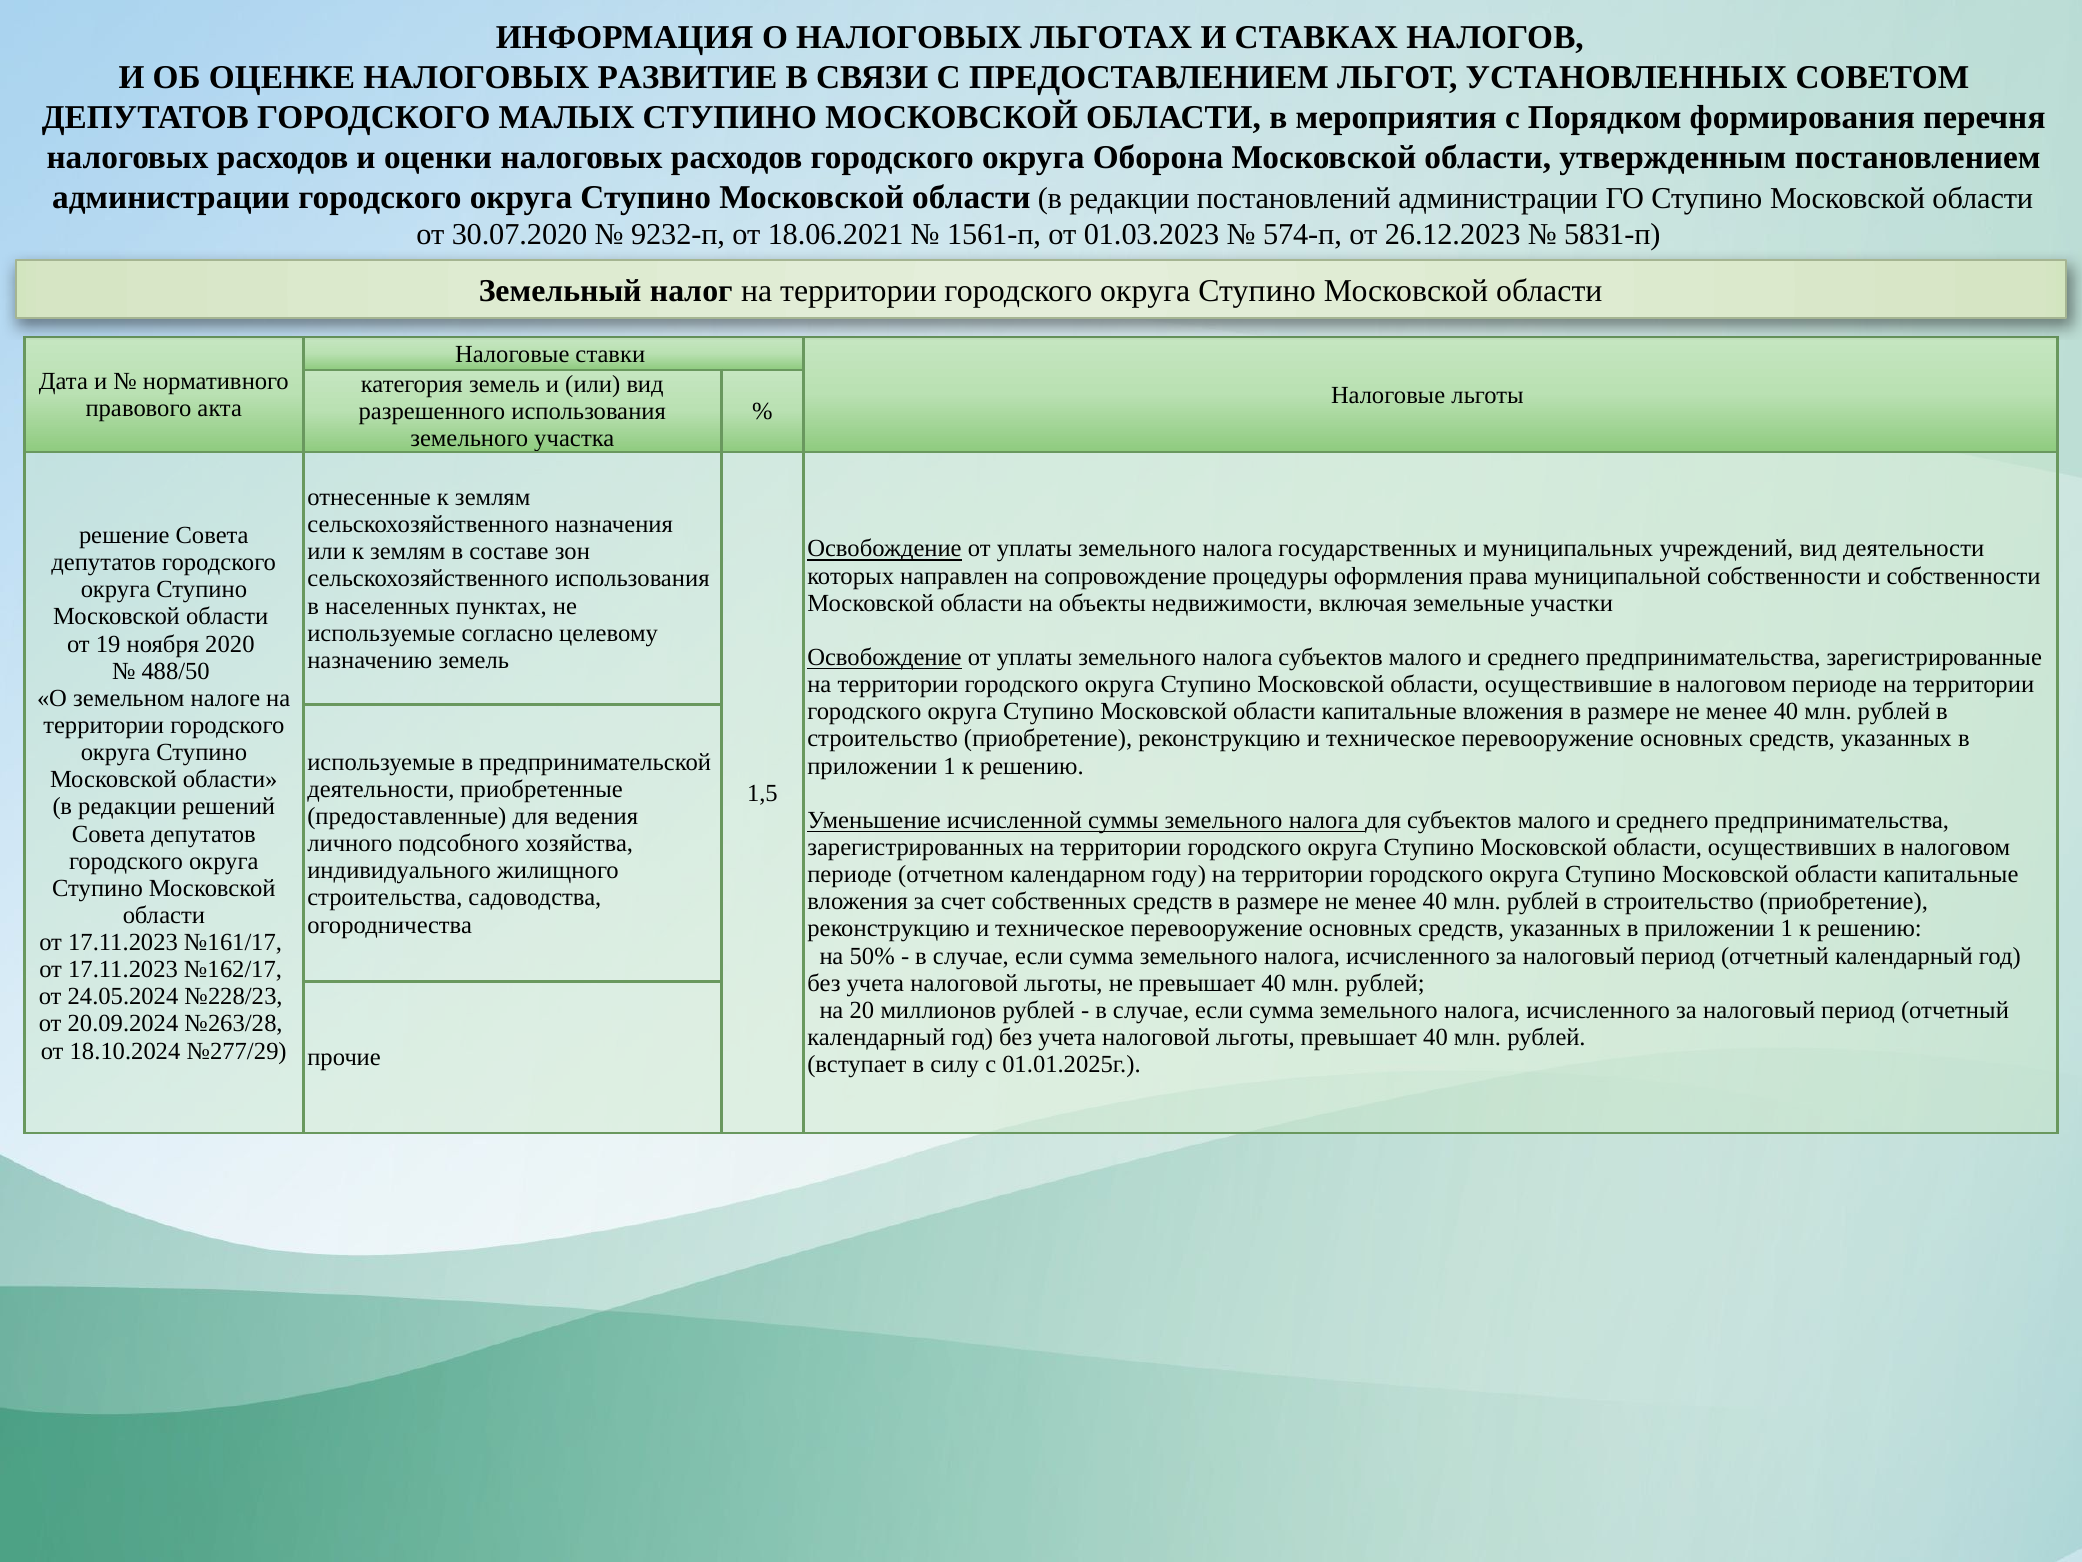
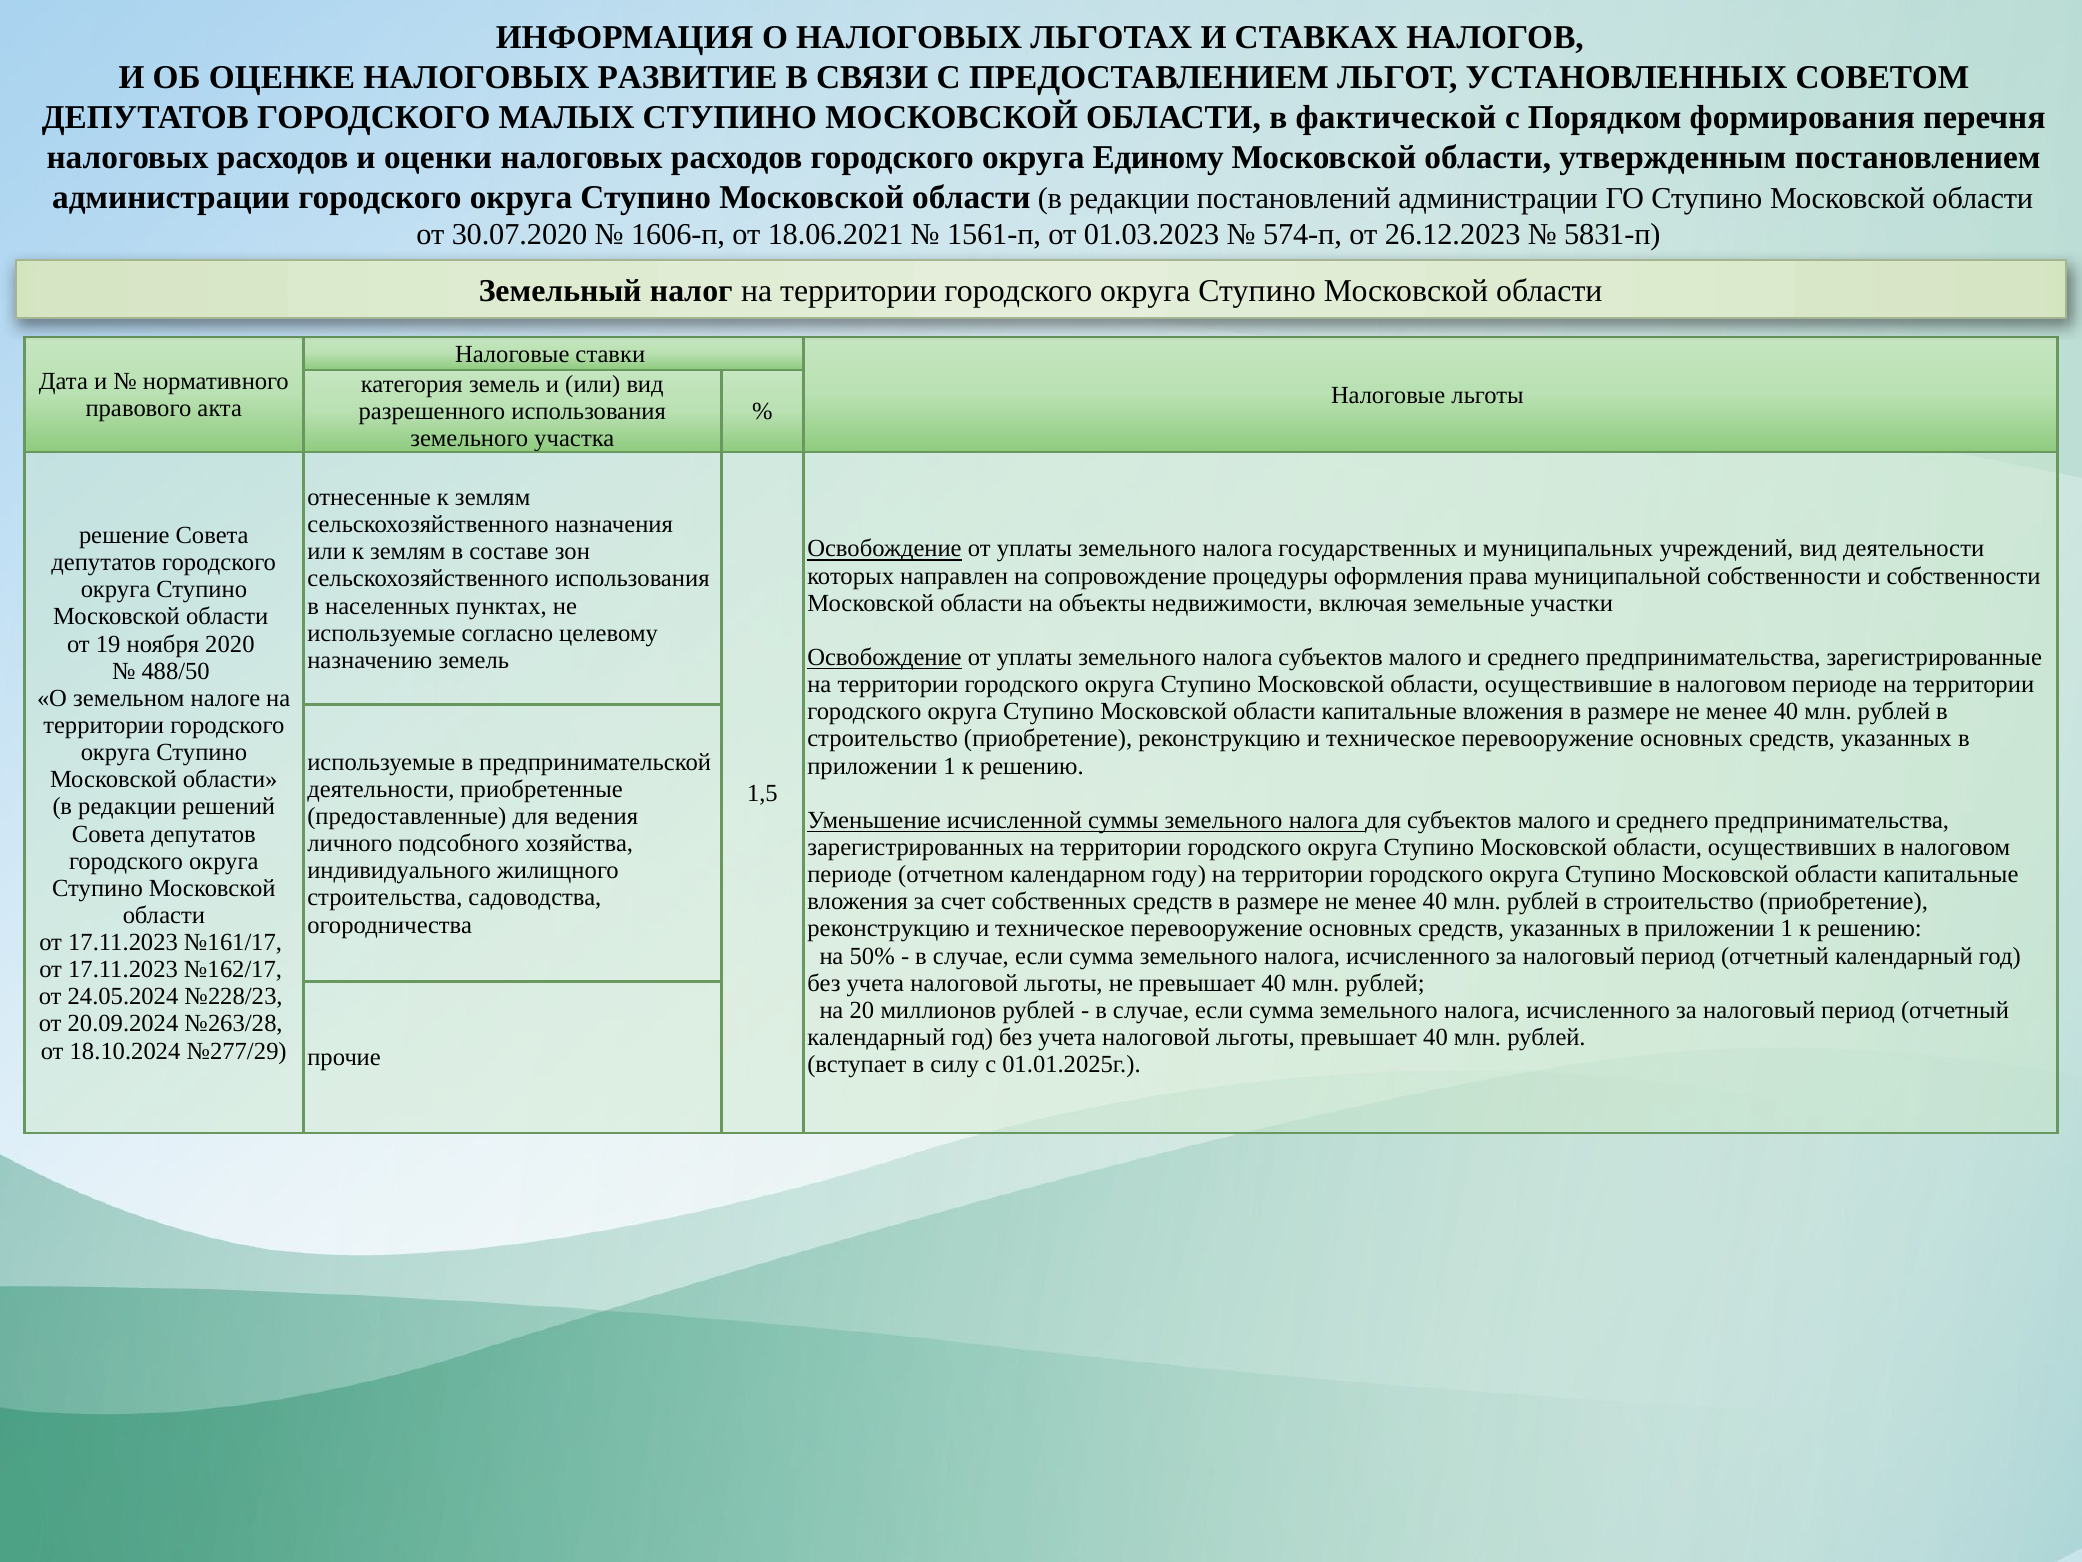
мероприятия: мероприятия -> фактической
Оборона: Оборона -> Единому
9232-п: 9232-п -> 1606-п
